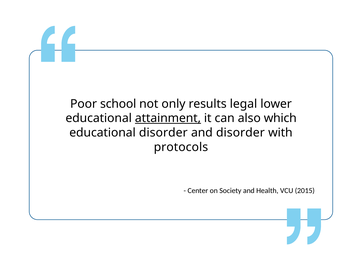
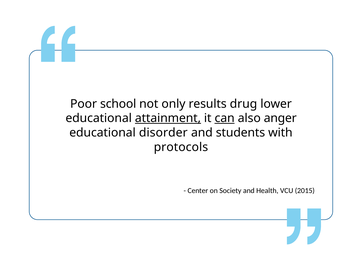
legal: legal -> drug
can underline: none -> present
which: which -> anger
and disorder: disorder -> students
